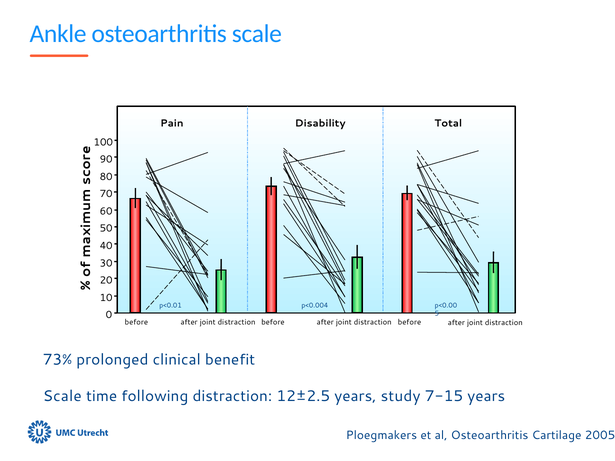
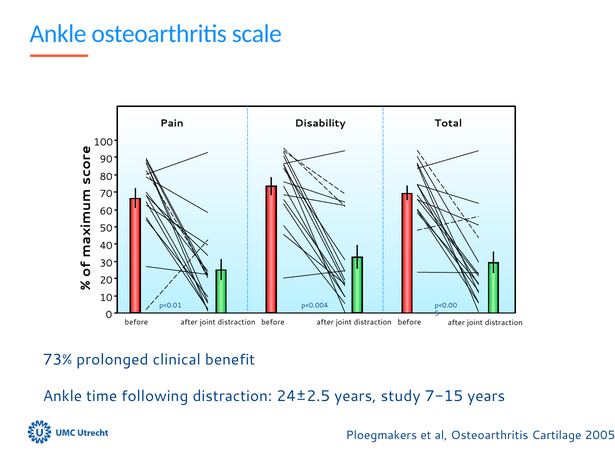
Scale at (62, 397): Scale -> Ankle
12±2.5: 12±2.5 -> 24±2.5
